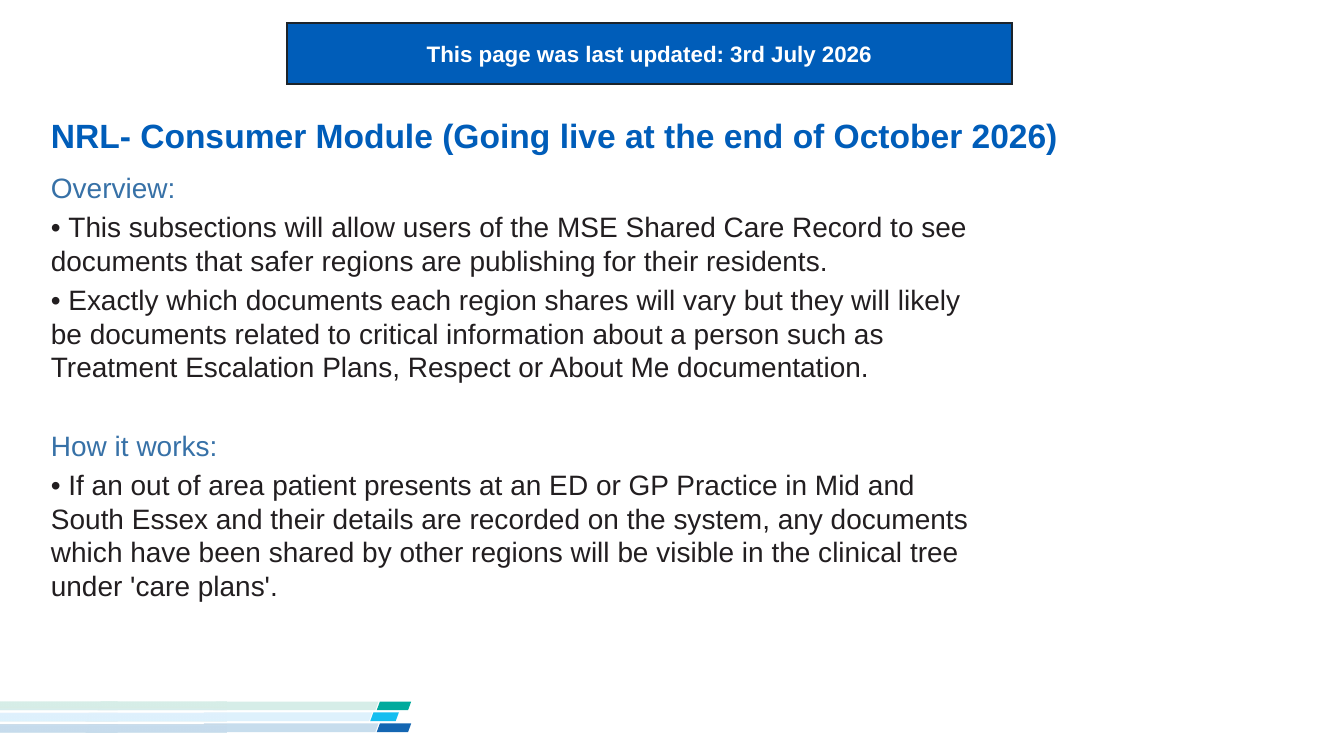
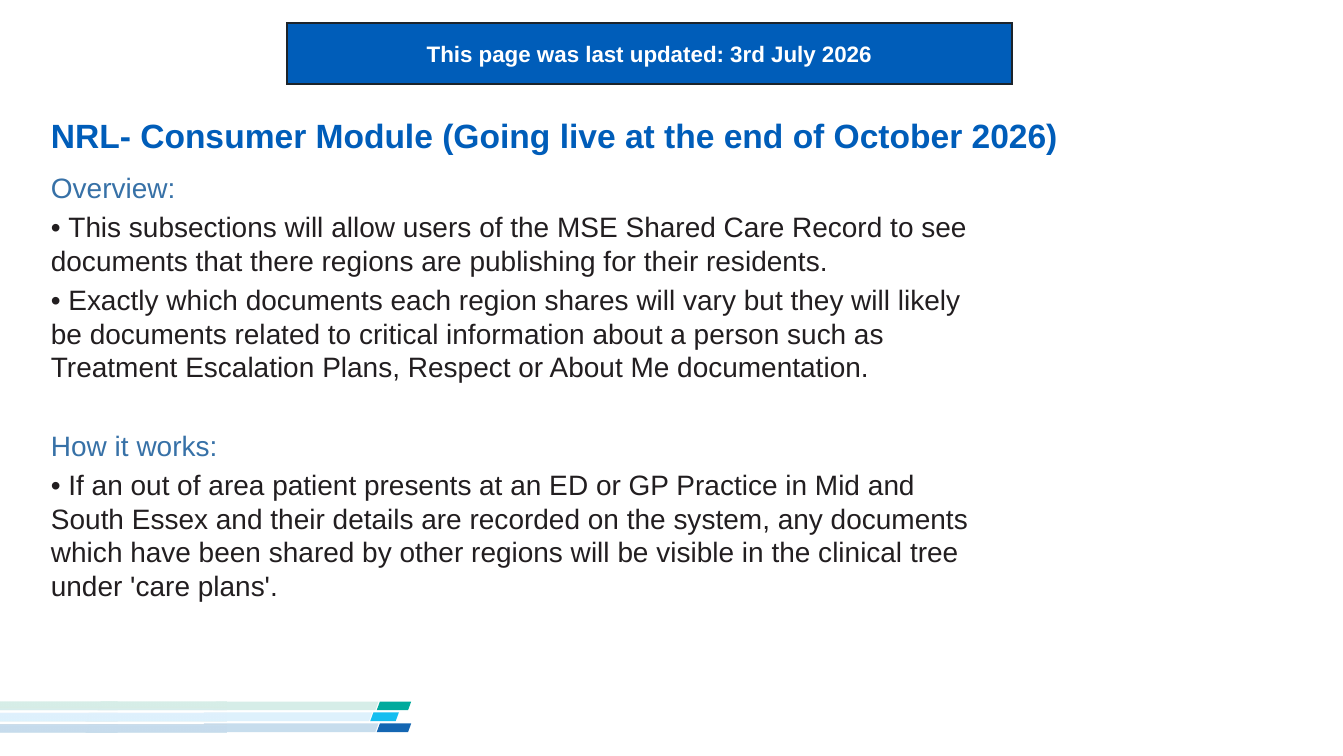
safer: safer -> there
